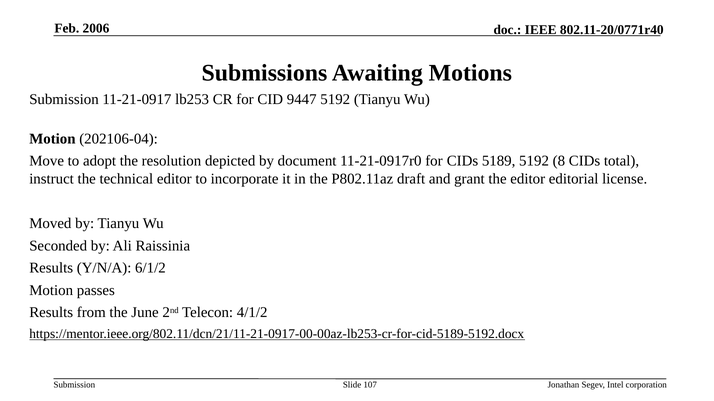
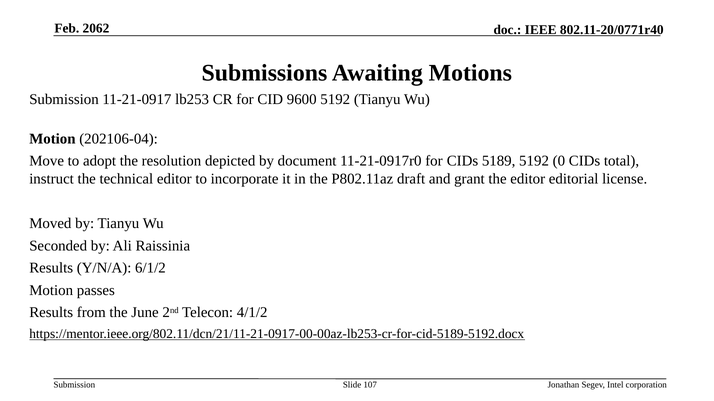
2006: 2006 -> 2062
9447: 9447 -> 9600
8: 8 -> 0
